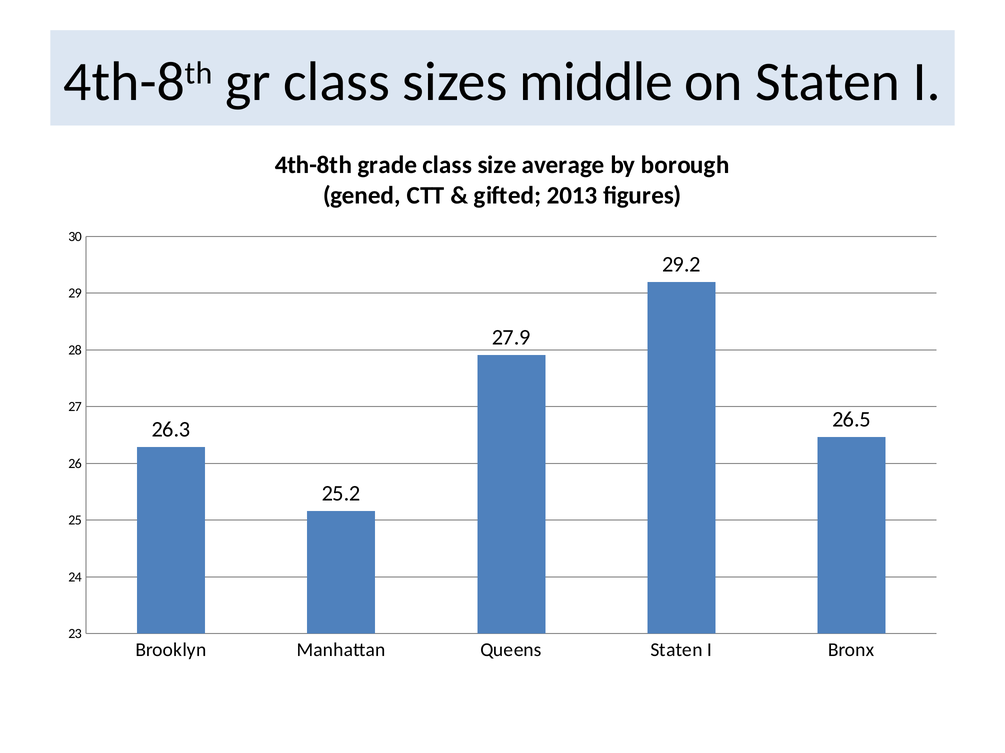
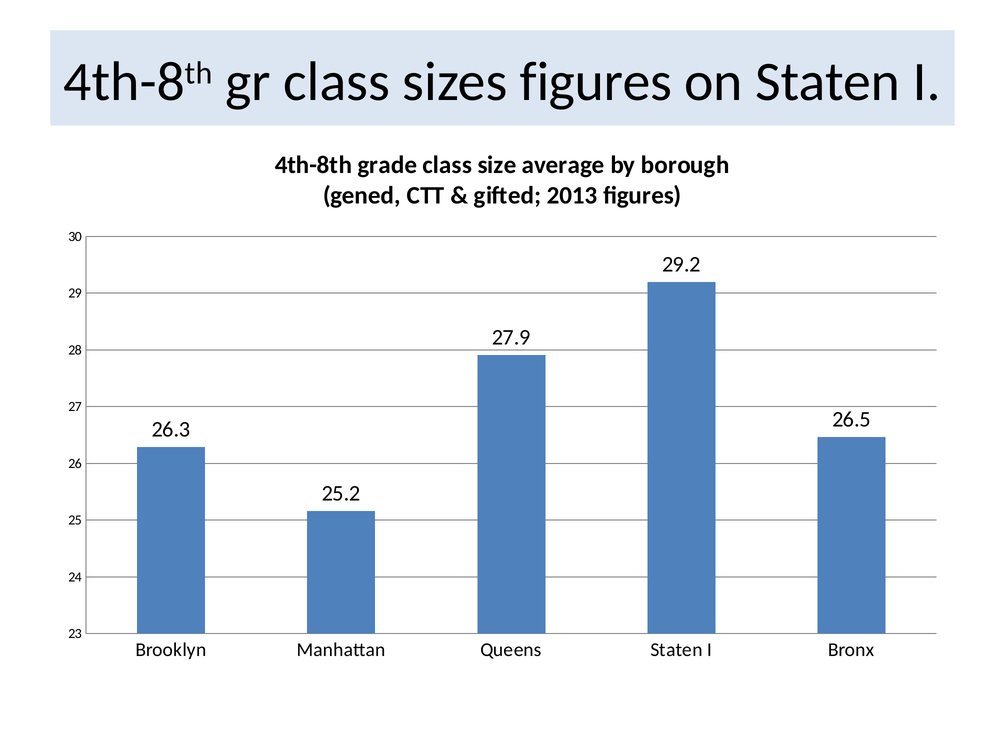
sizes middle: middle -> figures
